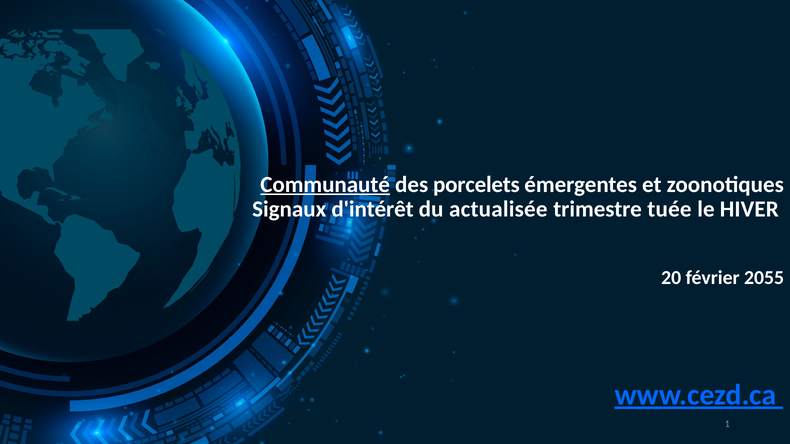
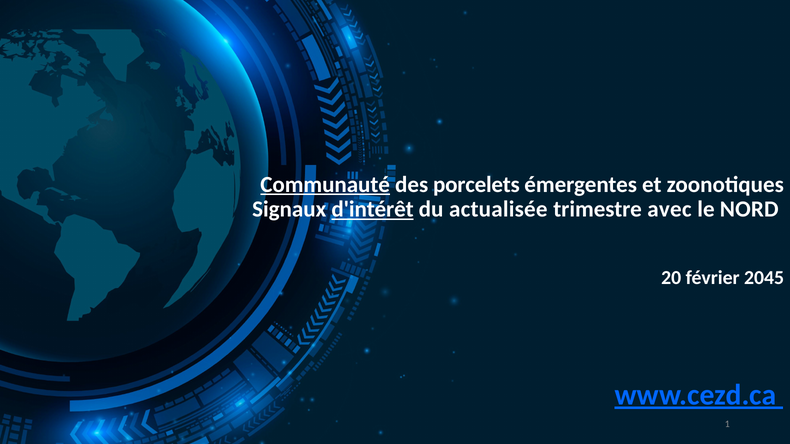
d'intérêt underline: none -> present
tuée: tuée -> avec
HIVER: HIVER -> NORD
2055: 2055 -> 2045
